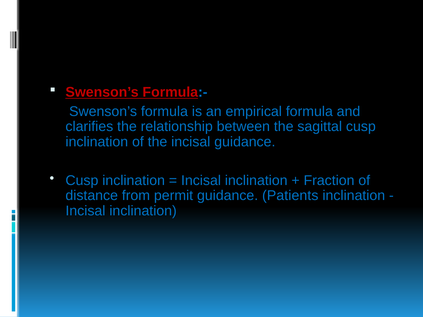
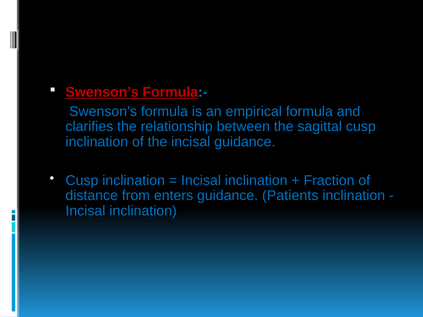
permit: permit -> enters
